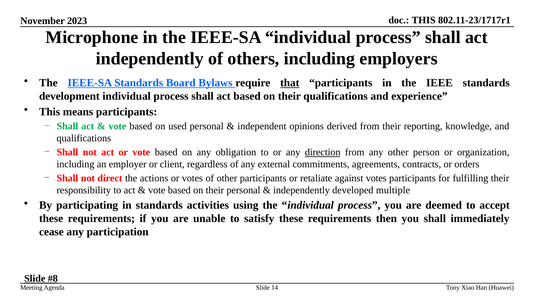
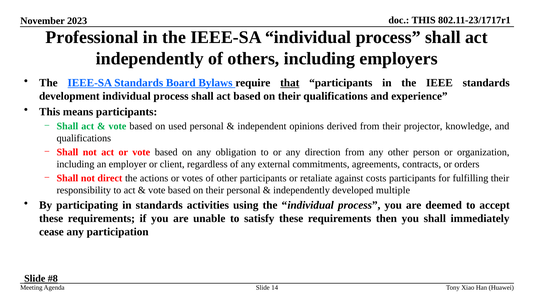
Microphone: Microphone -> Professional
reporting: reporting -> projector
direction underline: present -> none
against votes: votes -> costs
